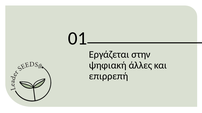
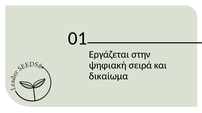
άλλες: άλλες -> σειρά
επιρρεπή: επιρρεπή -> δικαίωμα
